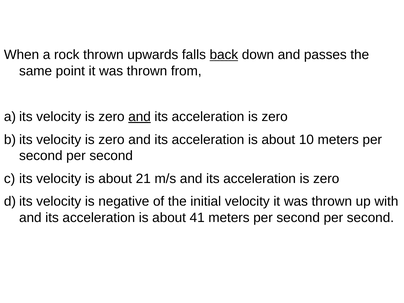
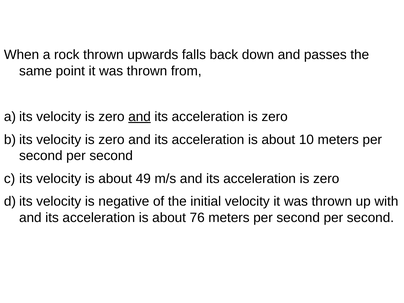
back underline: present -> none
21: 21 -> 49
41: 41 -> 76
